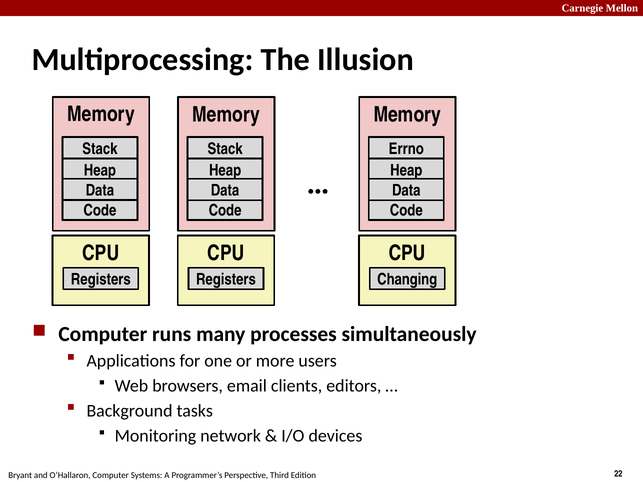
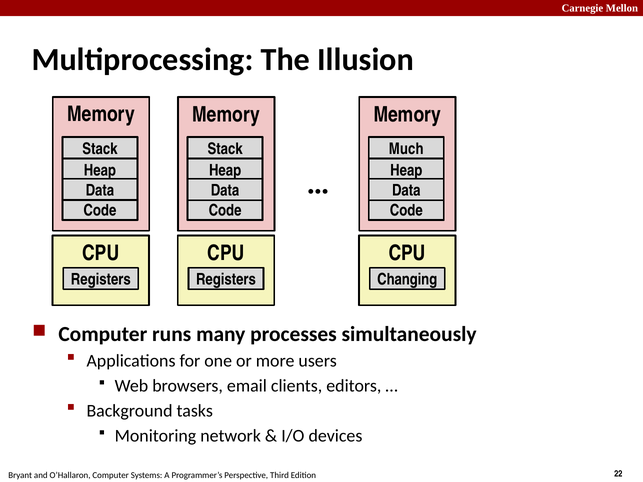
Errno: Errno -> Much
